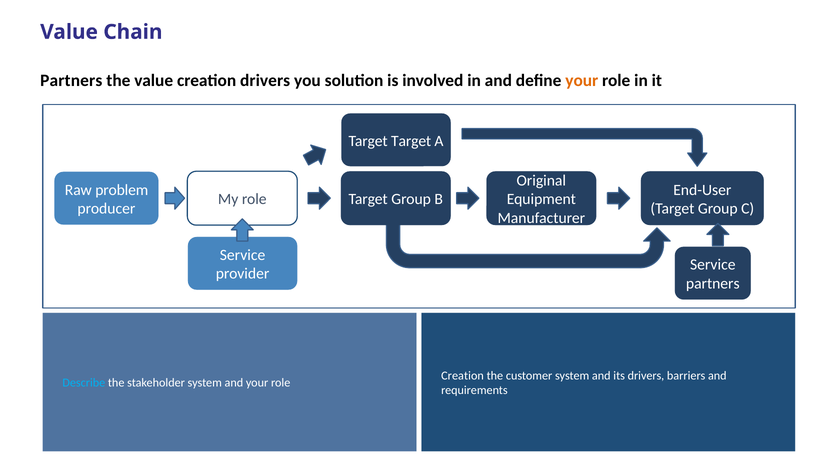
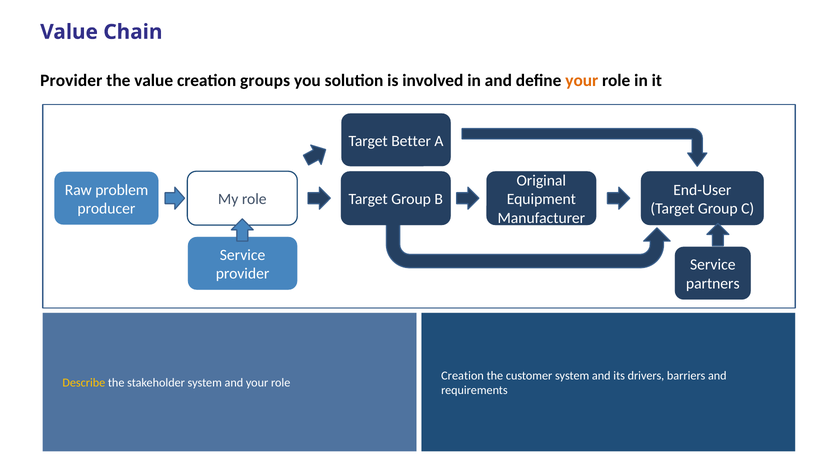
Partners at (71, 81): Partners -> Provider
creation drivers: drivers -> groups
Target Target: Target -> Better
Describe colour: light blue -> yellow
